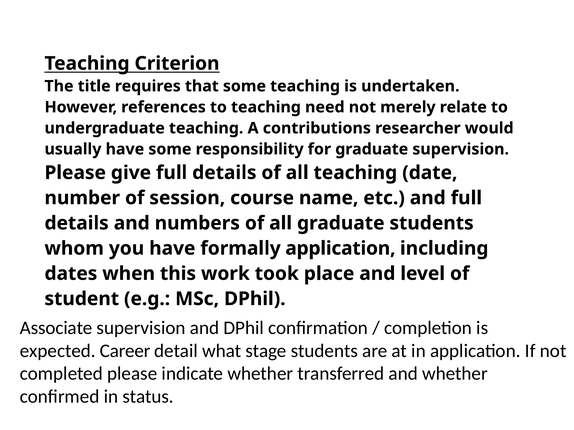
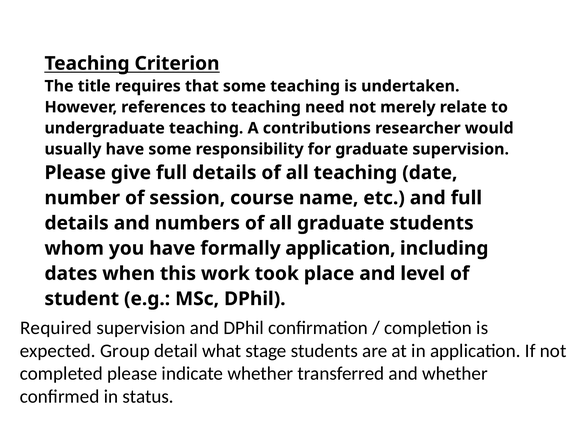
Associate: Associate -> Required
Career: Career -> Group
